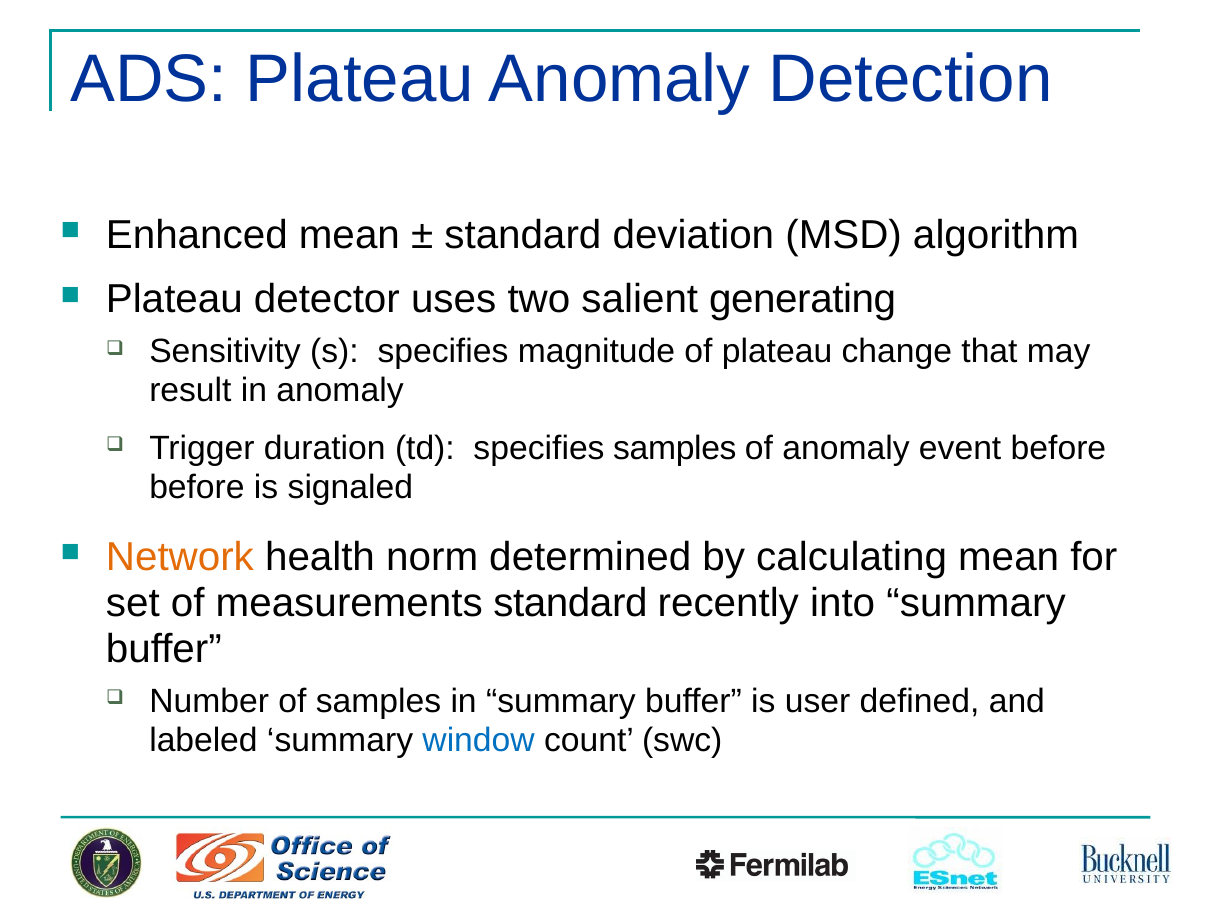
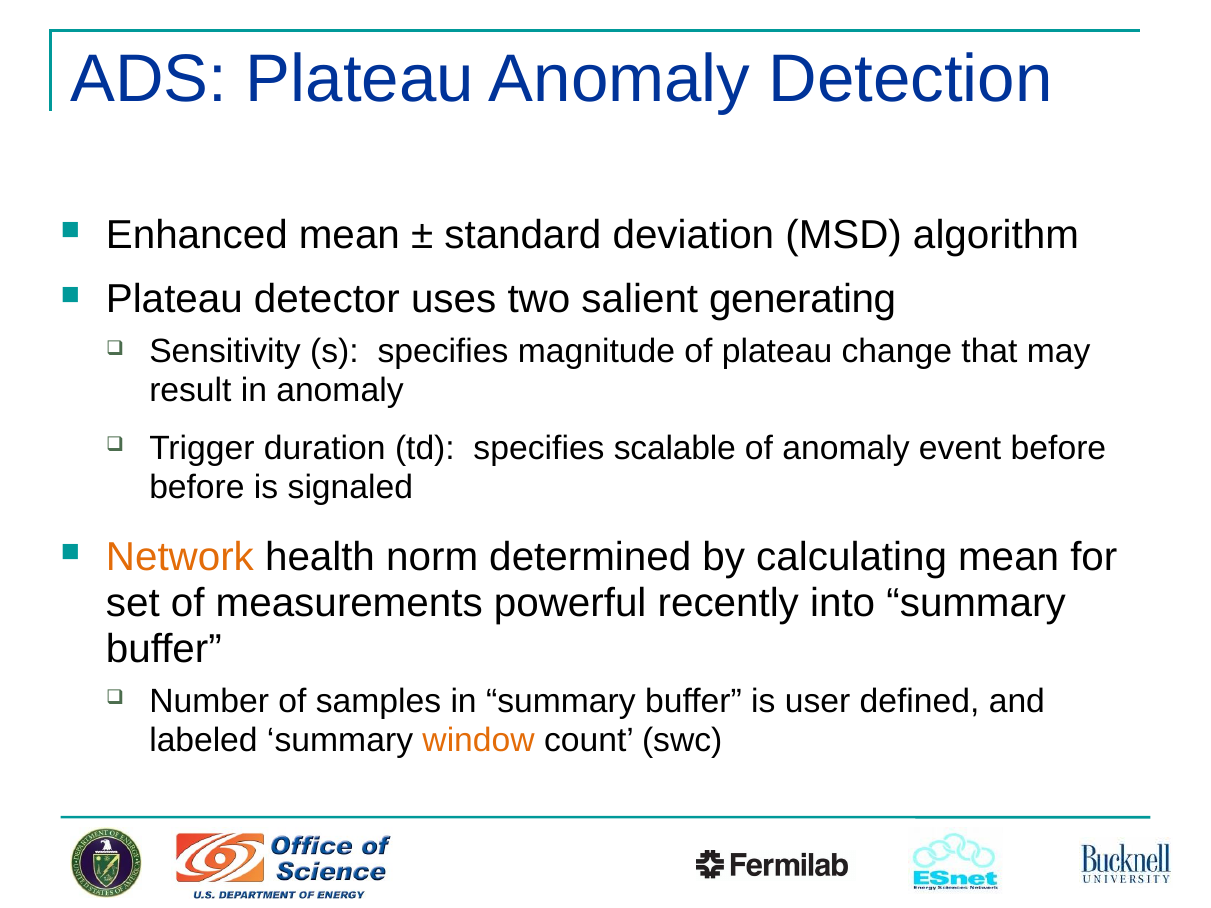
specifies samples: samples -> scalable
measurements standard: standard -> powerful
window colour: blue -> orange
